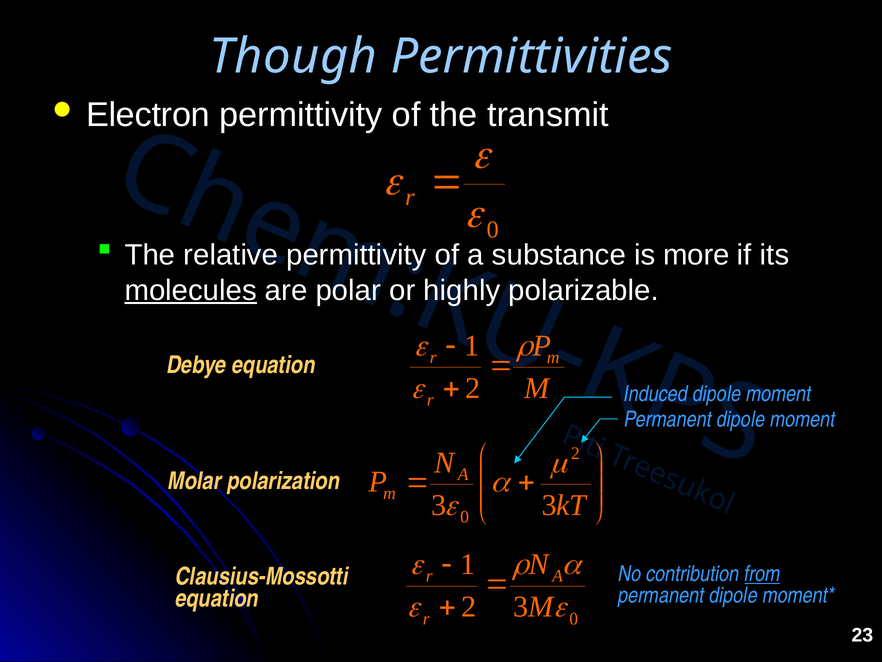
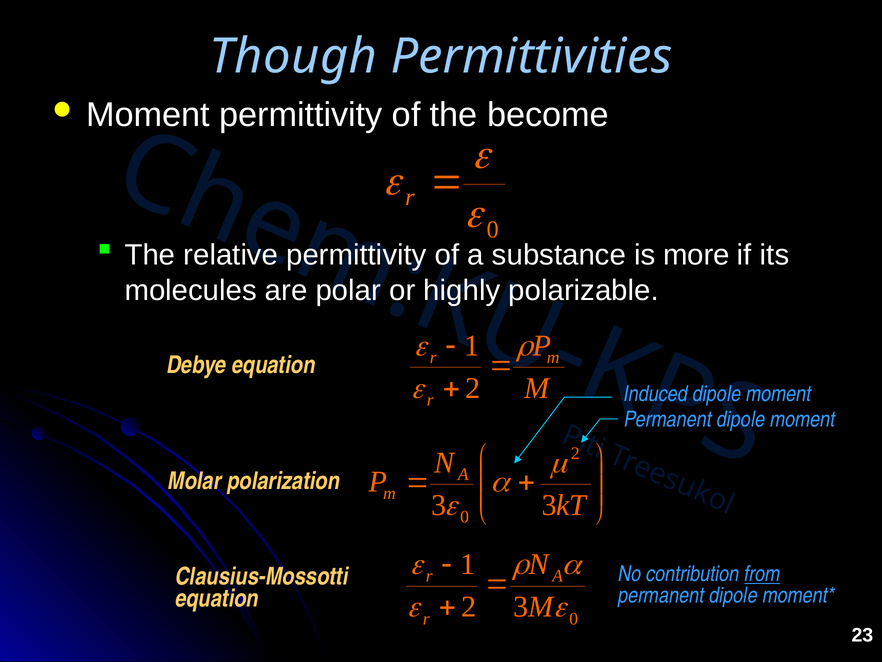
Electron at (148, 115): Electron -> Moment
transmit: transmit -> become
molecules underline: present -> none
